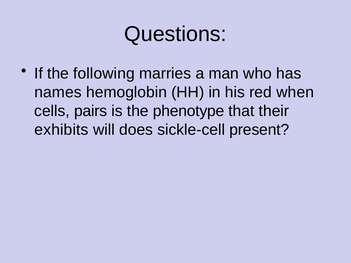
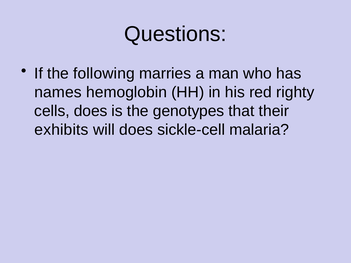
when: when -> righty
cells pairs: pairs -> does
phenotype: phenotype -> genotypes
present: present -> malaria
